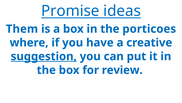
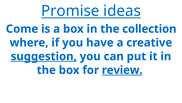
Them: Them -> Come
porticoes: porticoes -> collection
review underline: none -> present
